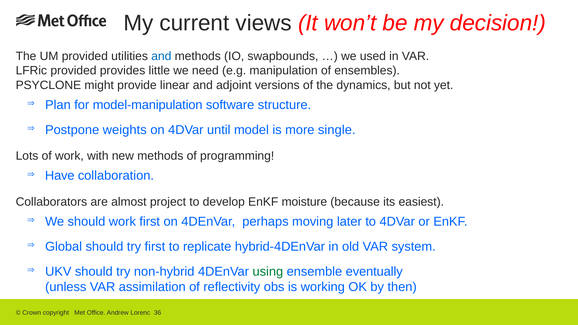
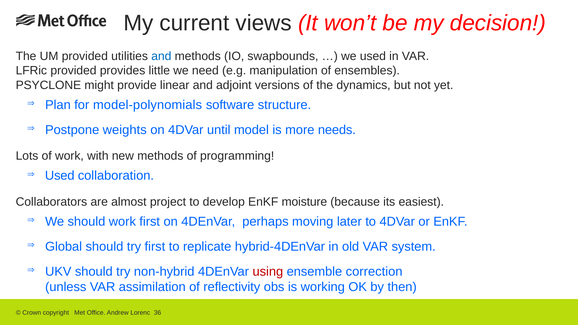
model-manipulation: model-manipulation -> model-polynomials
single: single -> needs
Have at (60, 176): Have -> Used
using colour: green -> red
eventually: eventually -> correction
